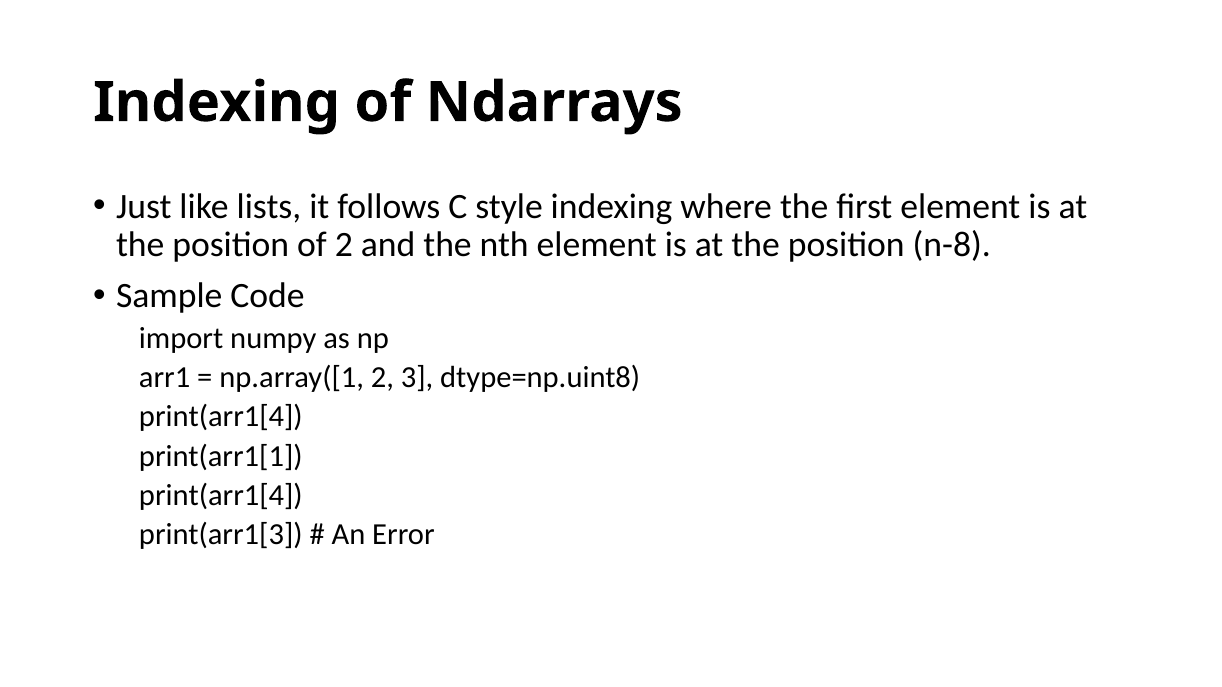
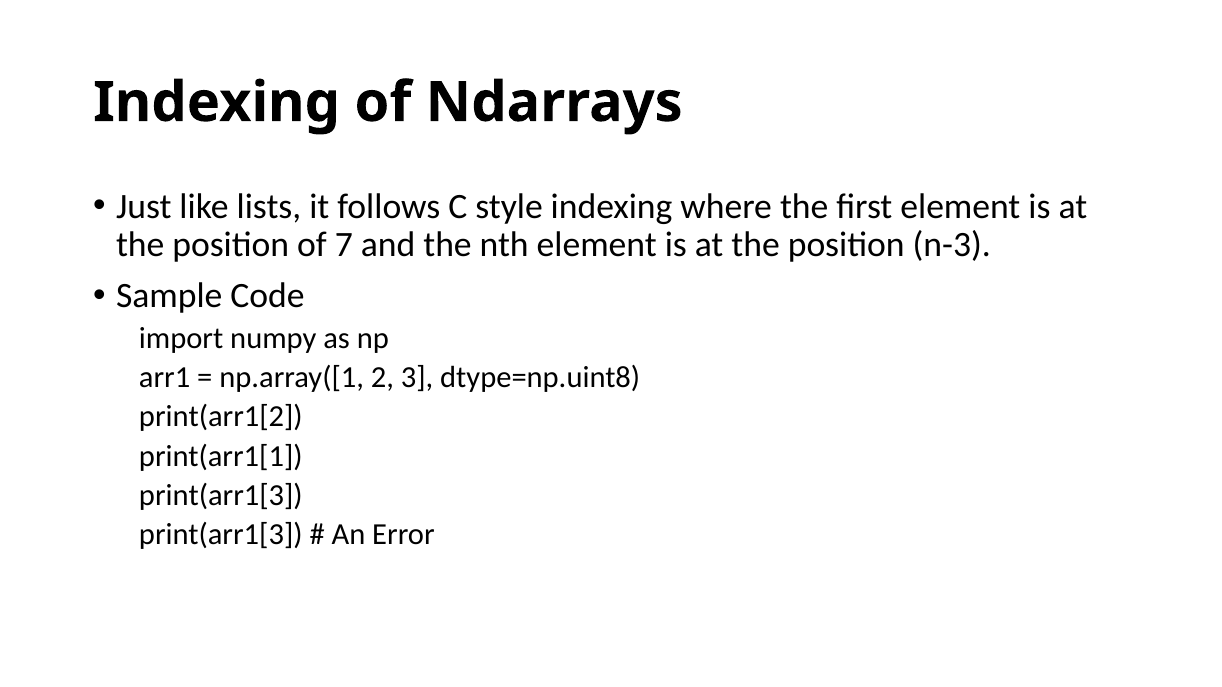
of 2: 2 -> 7
n-8: n-8 -> n-3
print(arr1[4 at (221, 417): print(arr1[4 -> print(arr1[2
print(arr1[4 at (221, 496): print(arr1[4 -> print(arr1[3
